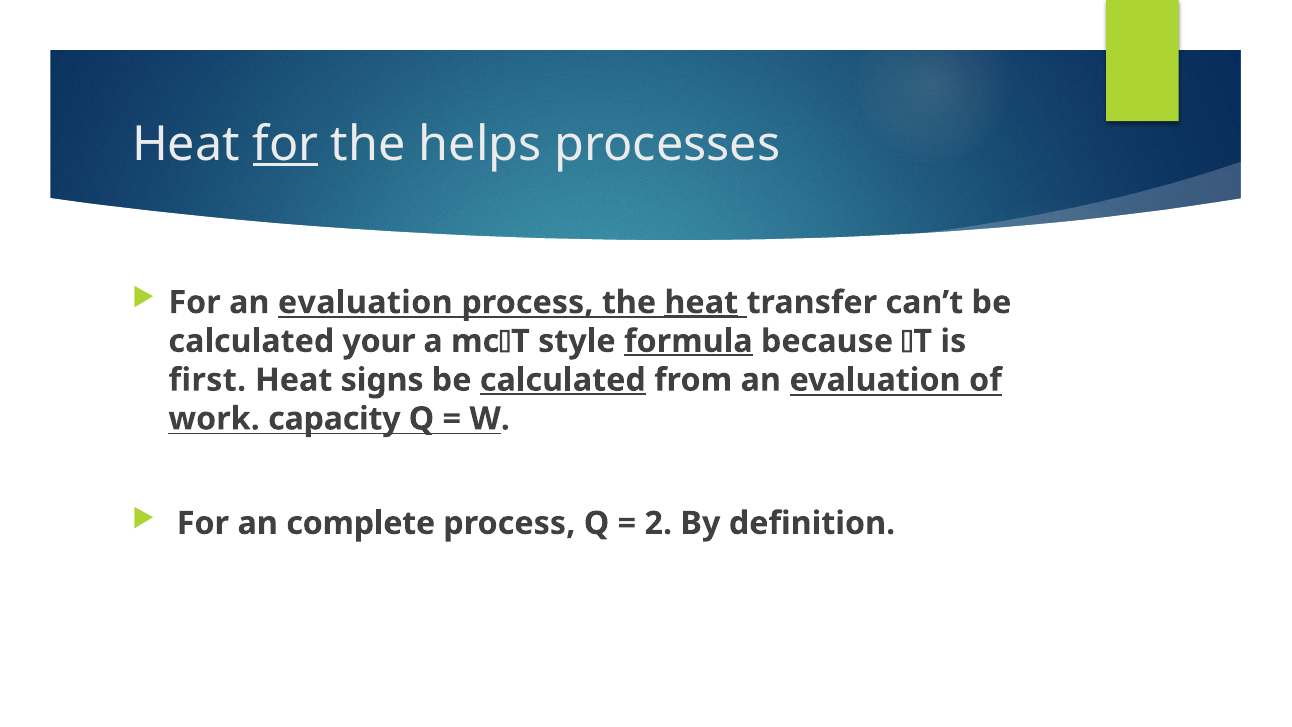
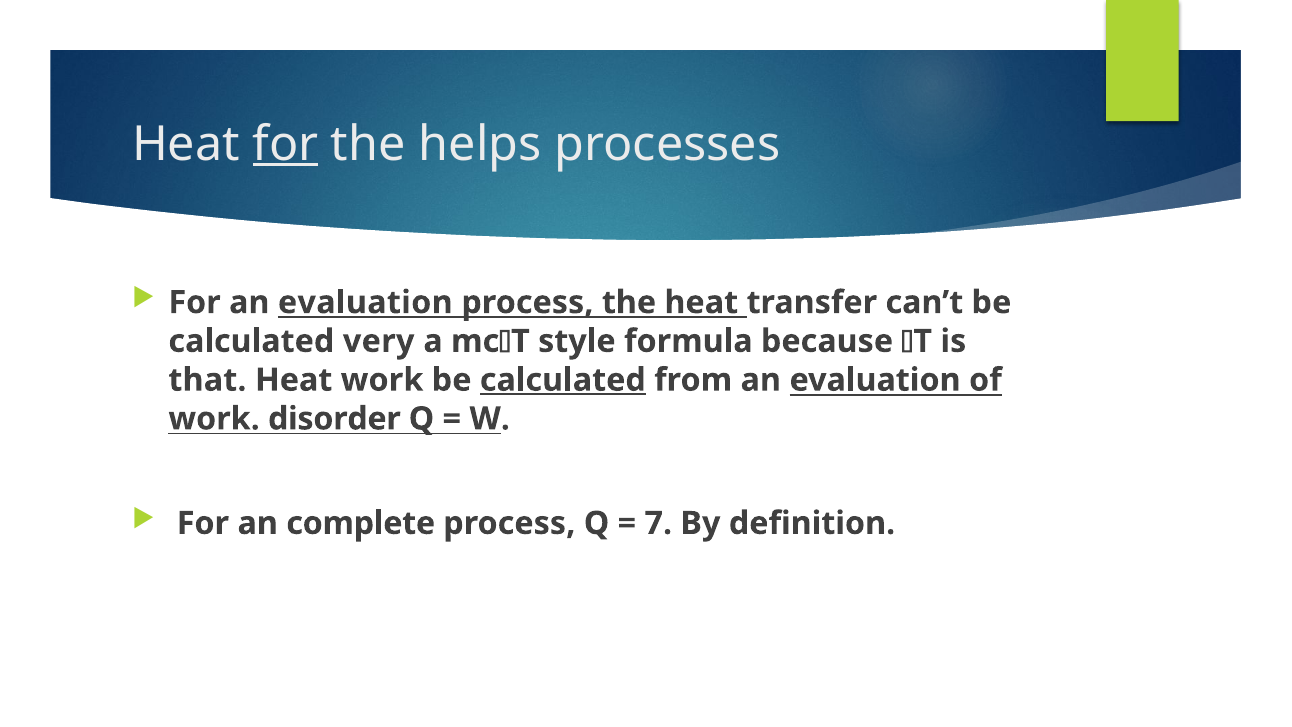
heat at (701, 302) underline: present -> none
your: your -> very
formula underline: present -> none
first: first -> that
Heat signs: signs -> work
capacity: capacity -> disorder
2: 2 -> 7
